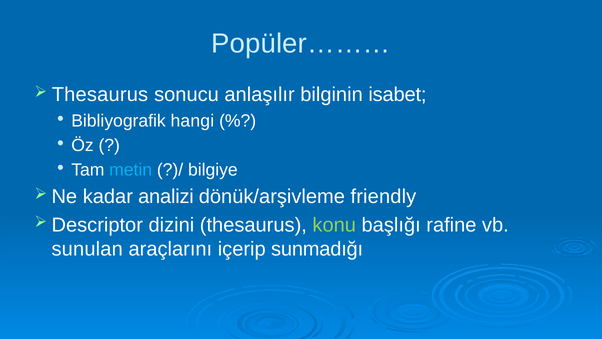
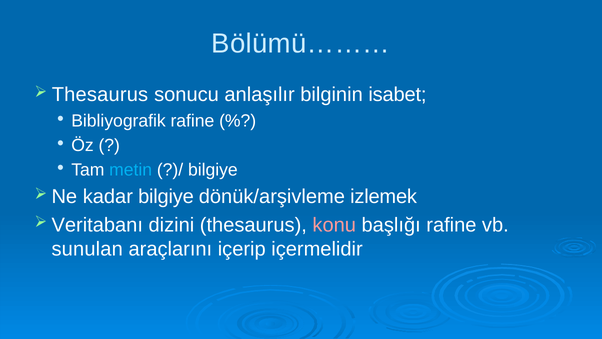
Popüler………: Popüler……… -> Bölümü………
Bibliyografik hangi: hangi -> rafine
kadar analizi: analizi -> bilgiye
friendly: friendly -> izlemek
Descriptor: Descriptor -> Veritabanı
konu colour: light green -> pink
sunmadığı: sunmadığı -> içermelidir
